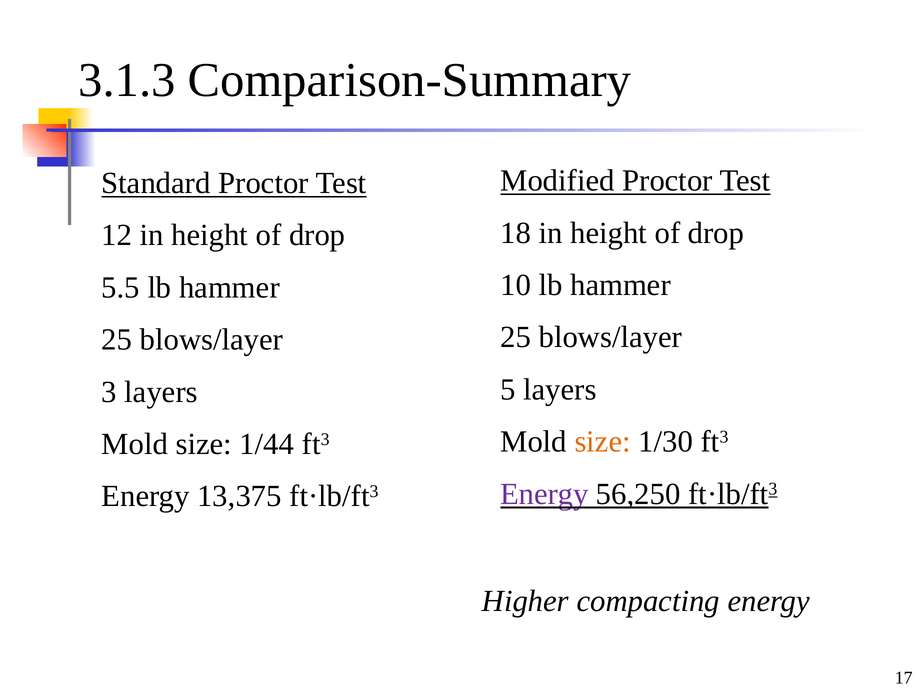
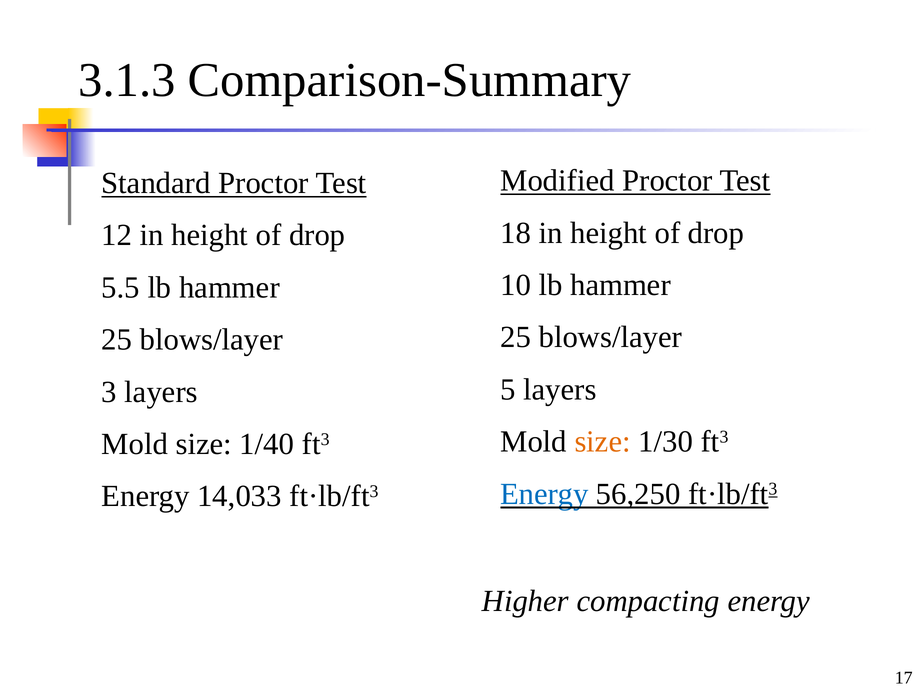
1/44: 1/44 -> 1/40
Energy at (544, 494) colour: purple -> blue
13,375: 13,375 -> 14,033
